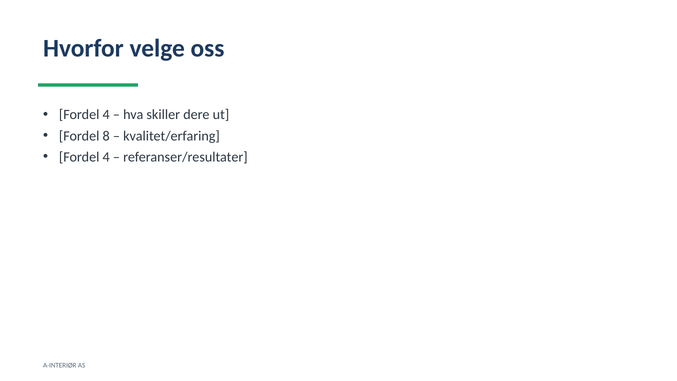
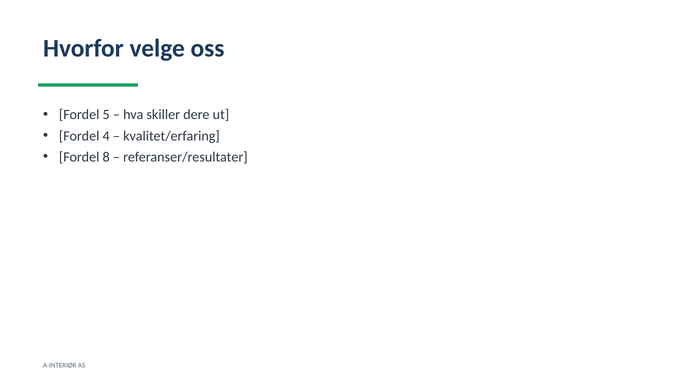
4 at (106, 115): 4 -> 5
8: 8 -> 4
4 at (106, 157): 4 -> 8
